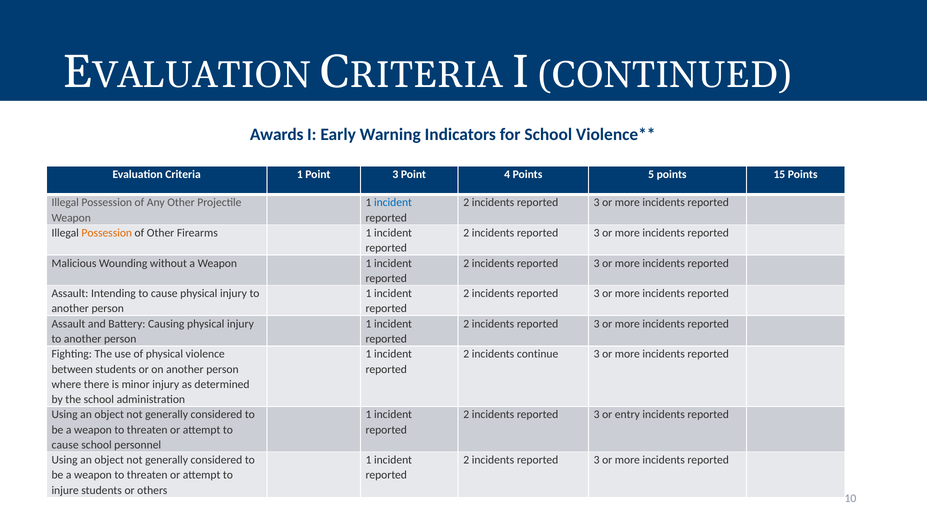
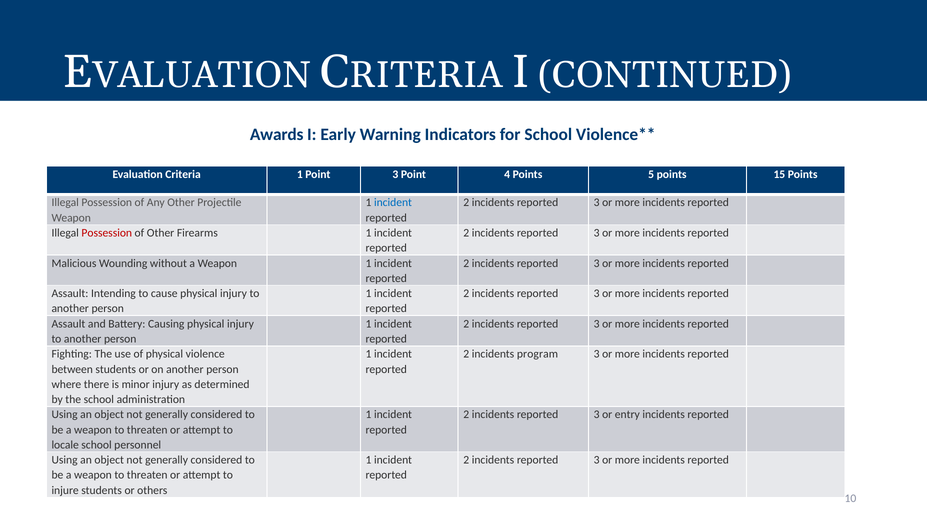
Possession at (107, 233) colour: orange -> red
continue: continue -> program
cause at (65, 444): cause -> locale
